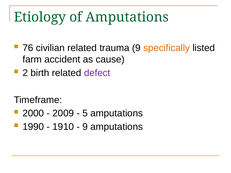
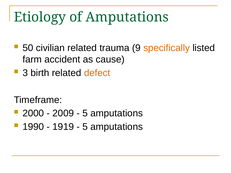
76: 76 -> 50
2: 2 -> 3
defect colour: purple -> orange
1910: 1910 -> 1919
9 at (85, 127): 9 -> 5
